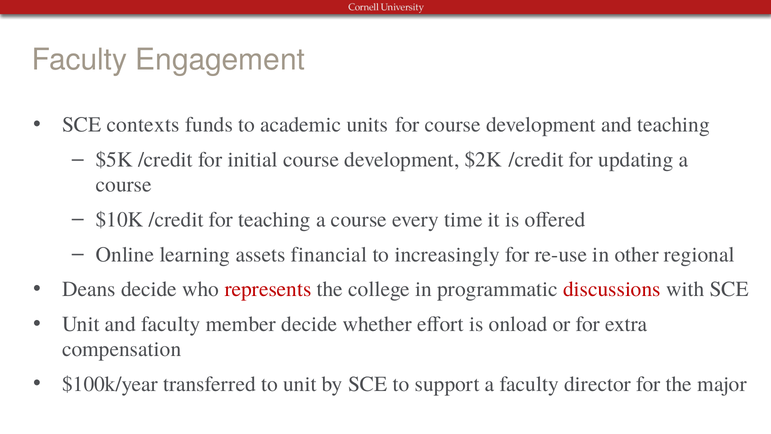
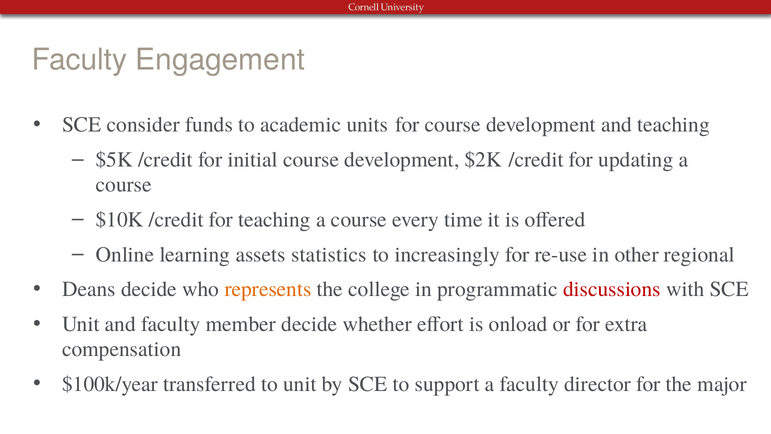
contexts: contexts -> consider
financial: financial -> statistics
represents colour: red -> orange
